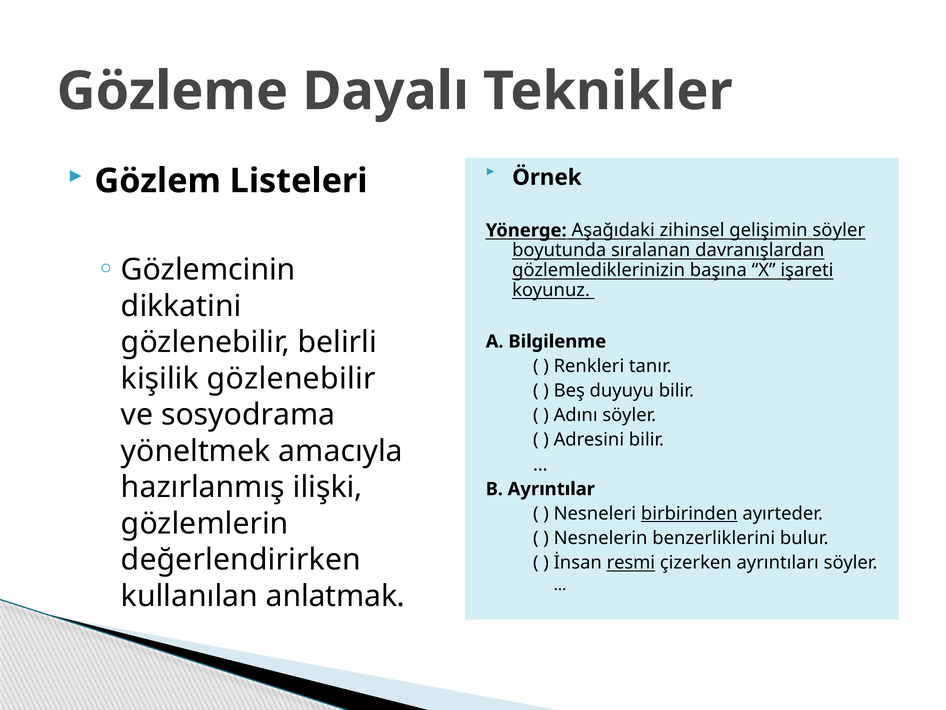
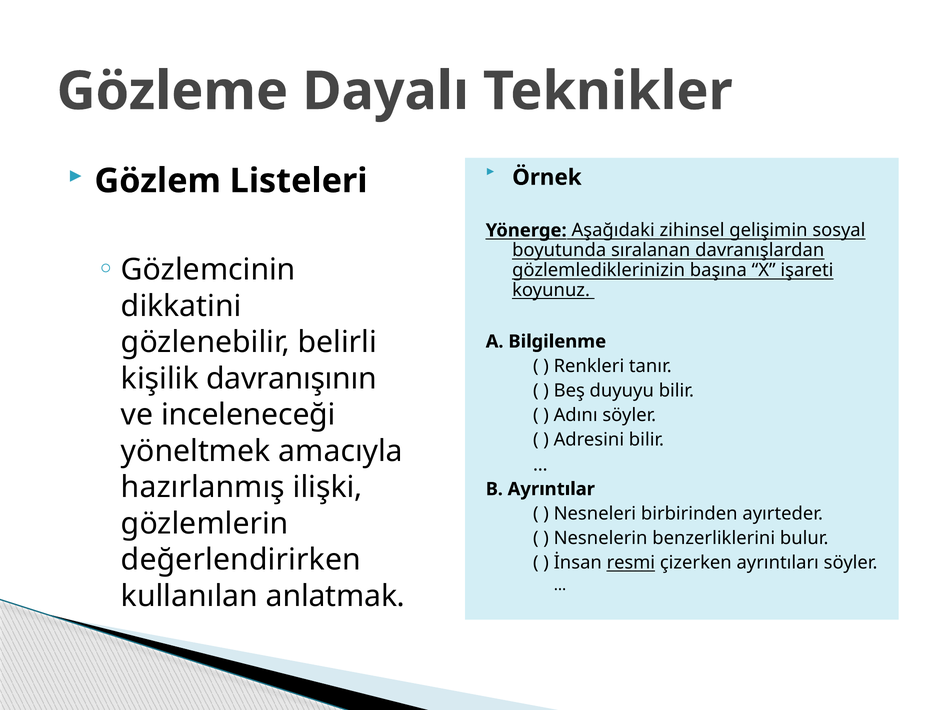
gelişimin söyler: söyler -> sosyal
kişilik gözlenebilir: gözlenebilir -> davranışının
sosyodrama: sosyodrama -> inceleneceği
birbirinden underline: present -> none
